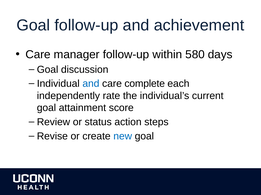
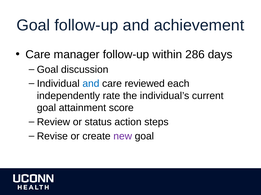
580: 580 -> 286
complete: complete -> reviewed
new colour: blue -> purple
